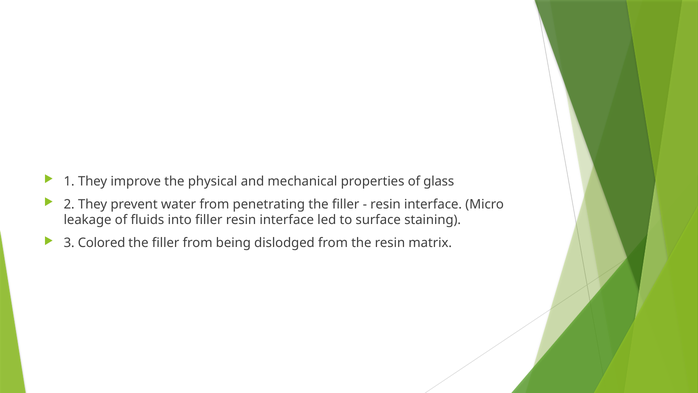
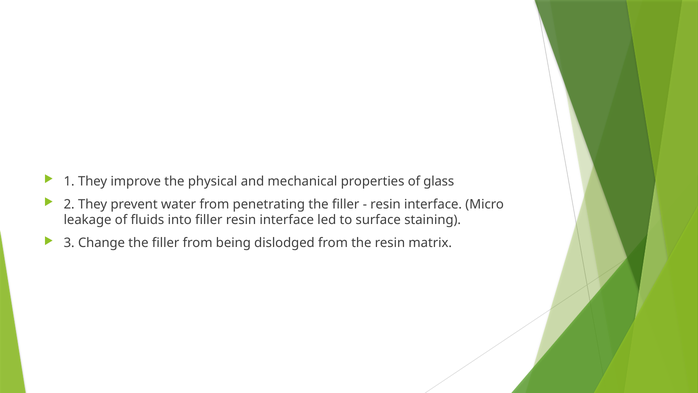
Colored: Colored -> Change
